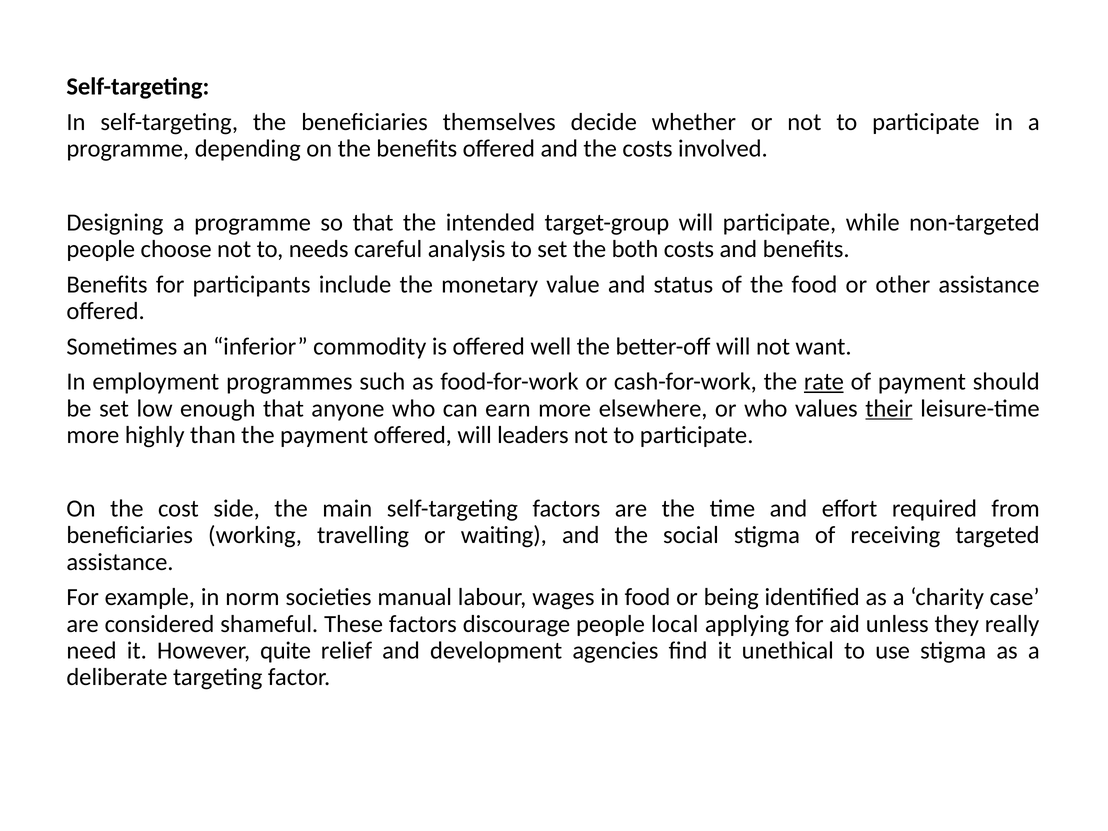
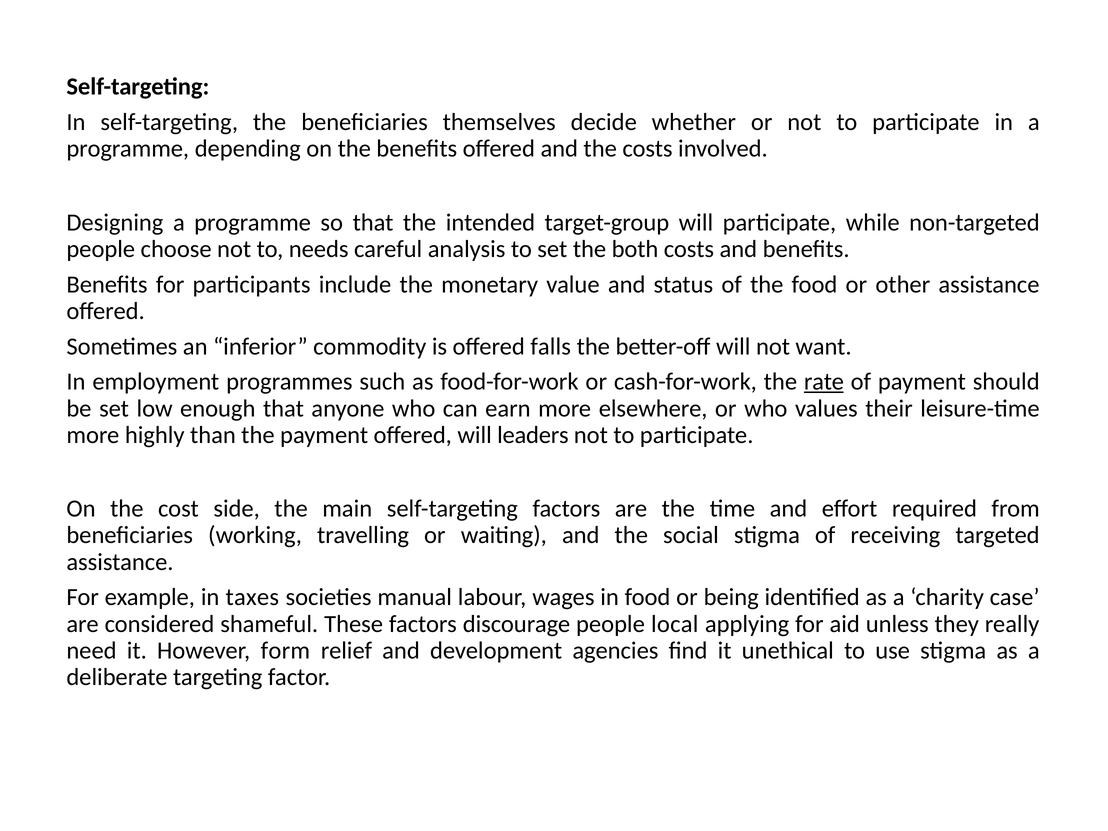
well: well -> falls
their underline: present -> none
norm: norm -> taxes
quite: quite -> form
